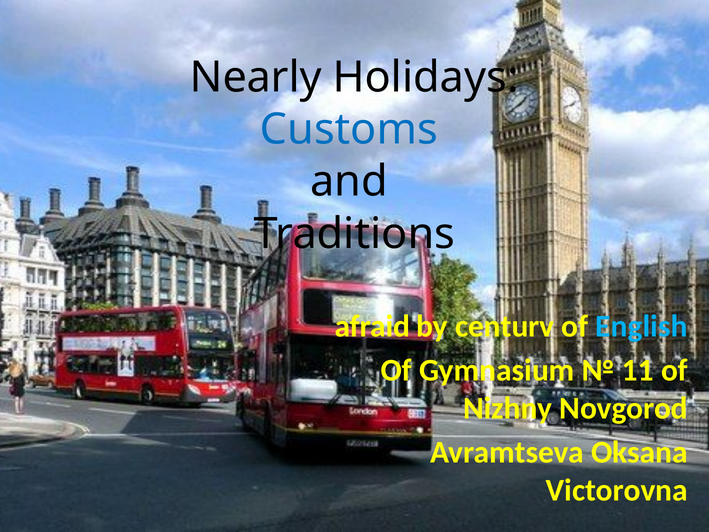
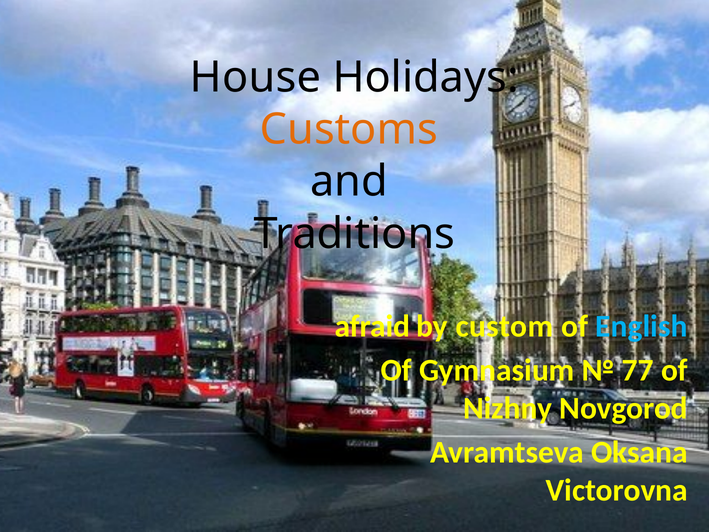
Nearly: Nearly -> House
Customs colour: blue -> orange
centurv: centurv -> custom
11: 11 -> 77
